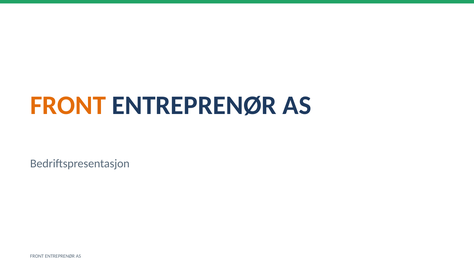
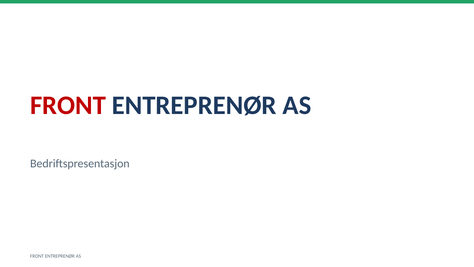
FRONT at (68, 105) colour: orange -> red
